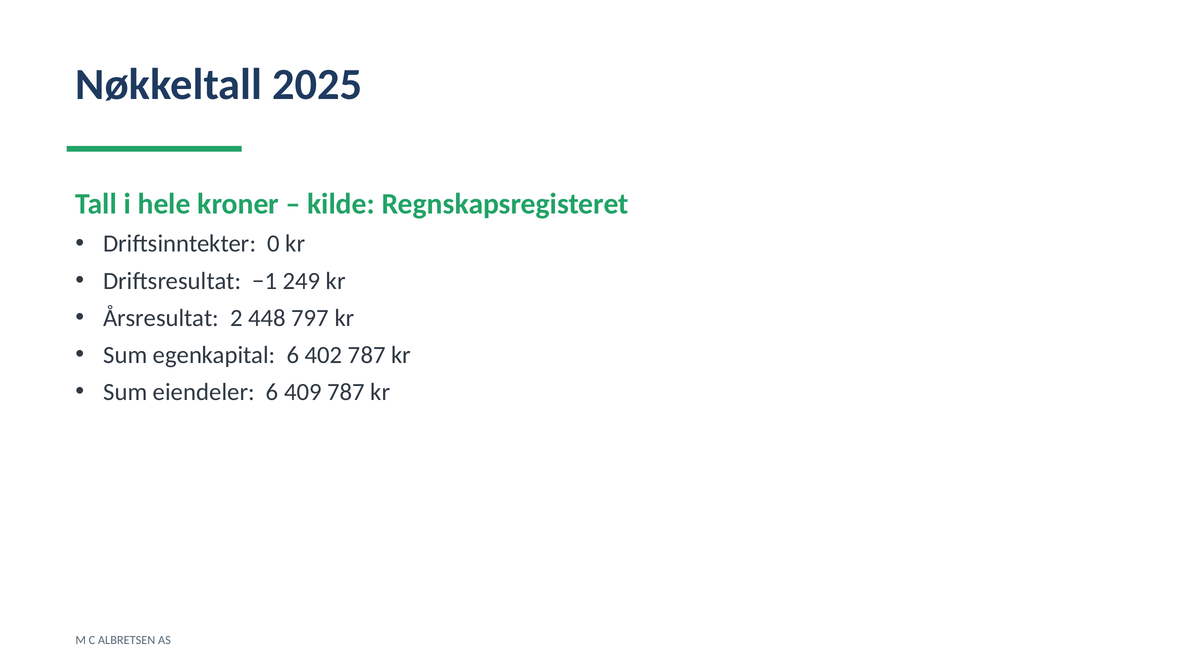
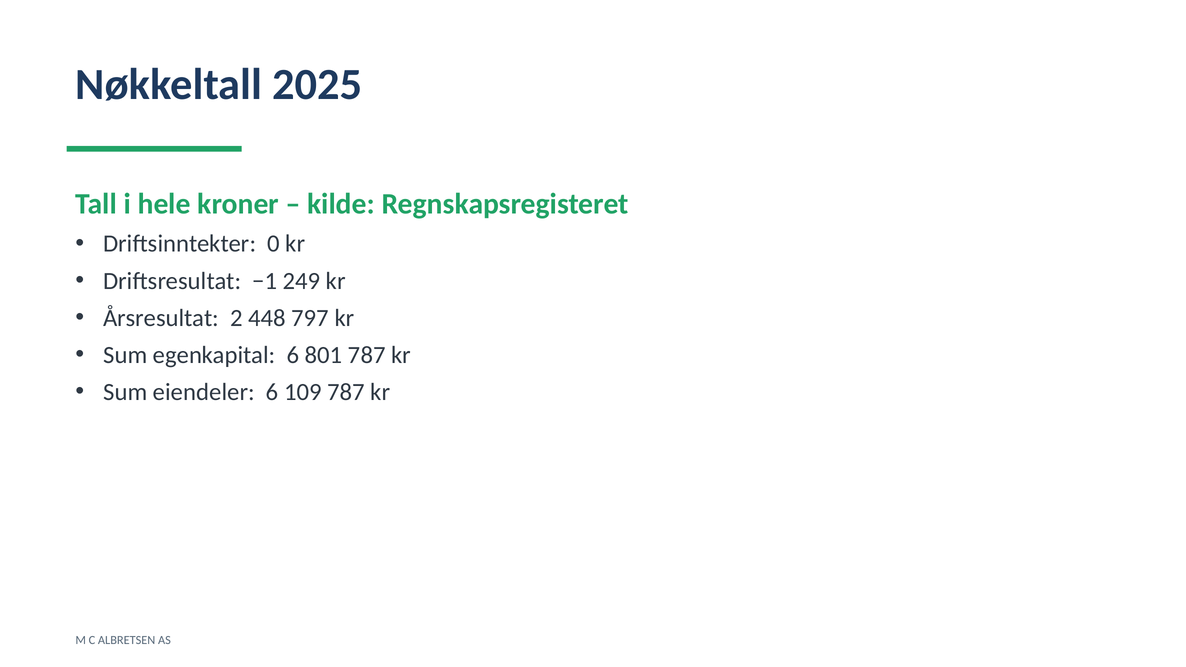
402: 402 -> 801
409: 409 -> 109
